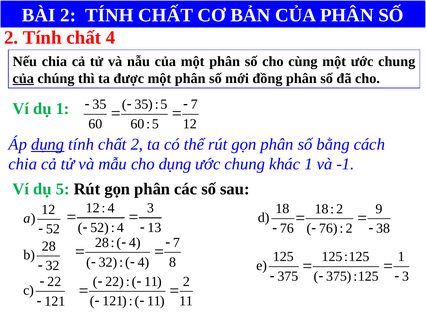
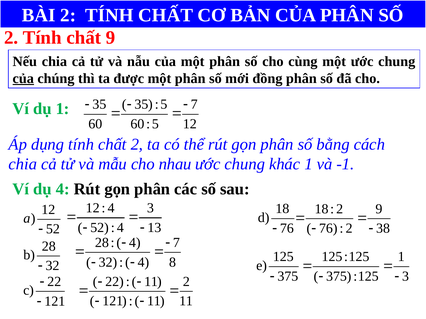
chất 4: 4 -> 9
dụng at (48, 145) underline: present -> none
cho dụng: dụng -> nhau
dụ 5: 5 -> 4
